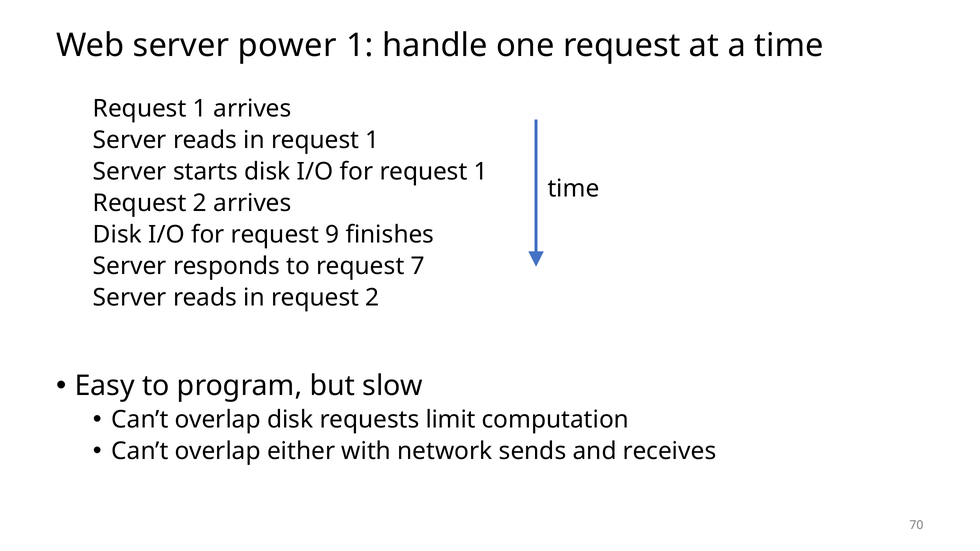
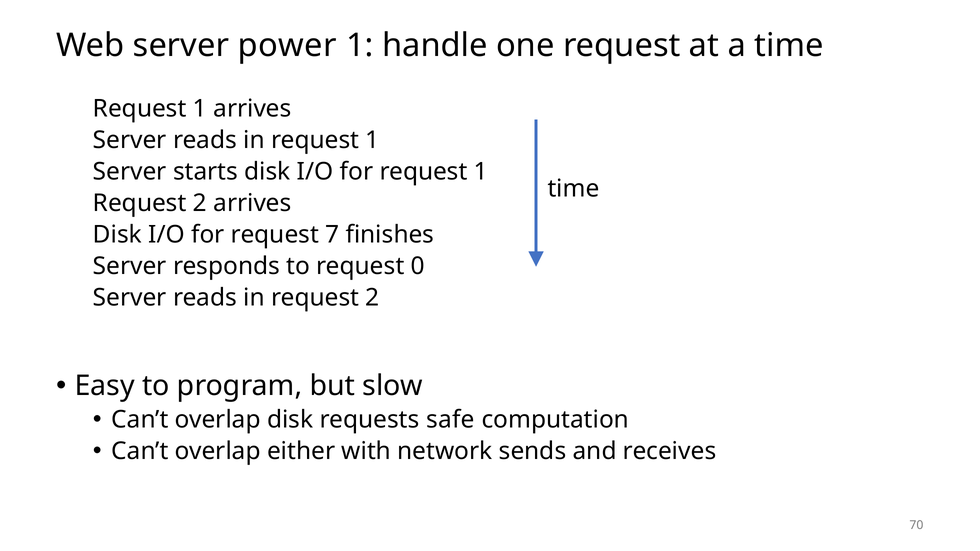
9: 9 -> 7
7: 7 -> 0
limit: limit -> safe
